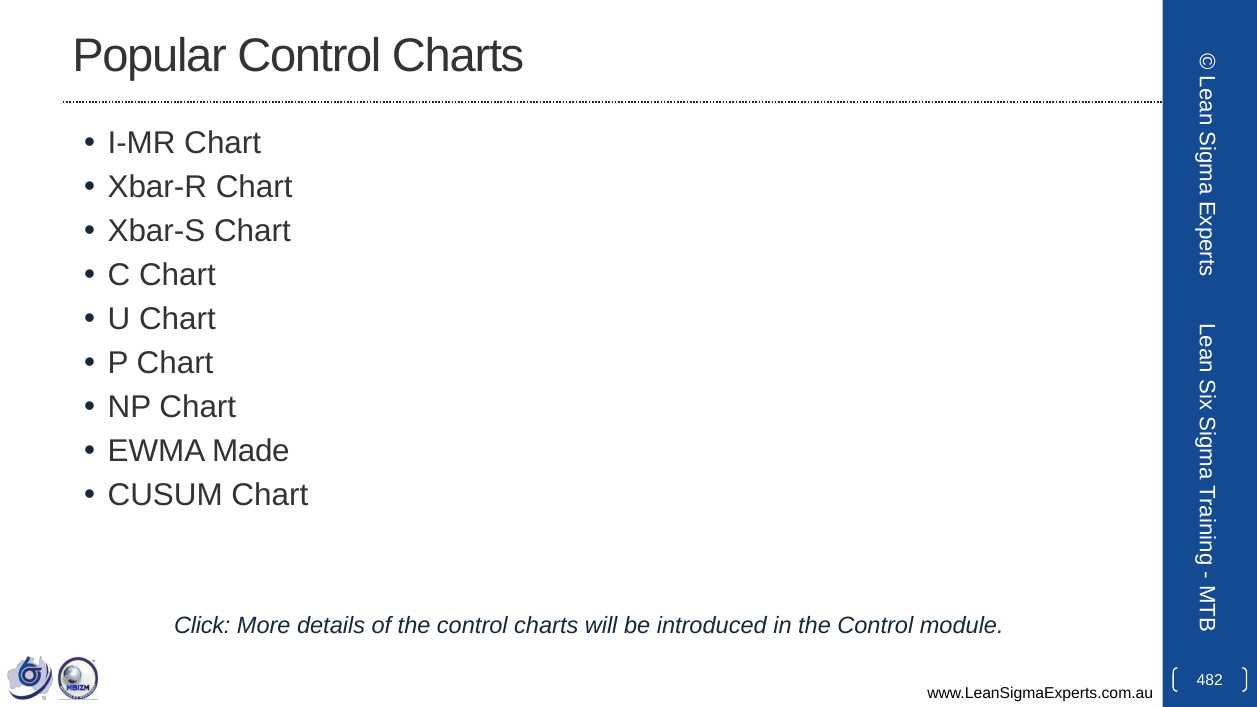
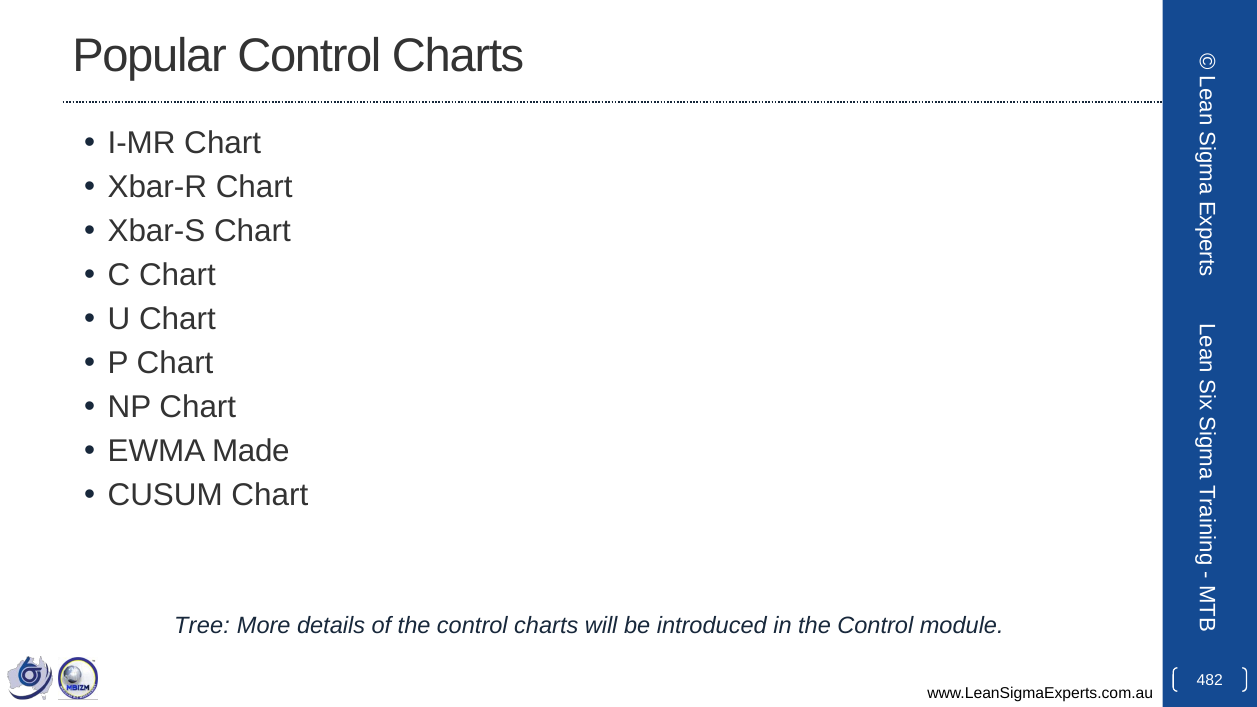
Click: Click -> Tree
